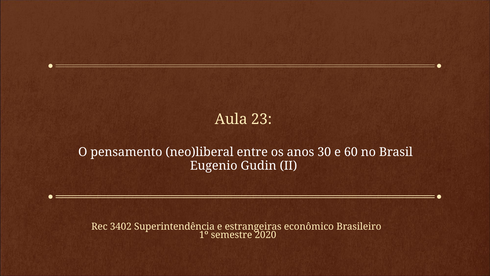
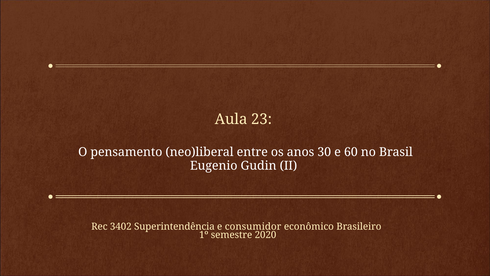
estrangeiras: estrangeiras -> consumidor
